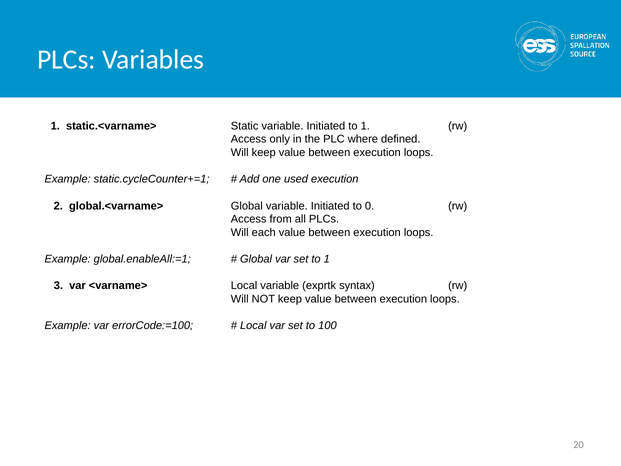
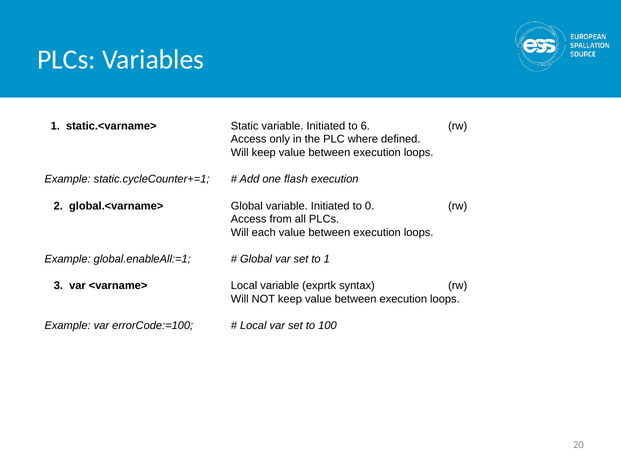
Initiated to 1: 1 -> 6
used: used -> flash
